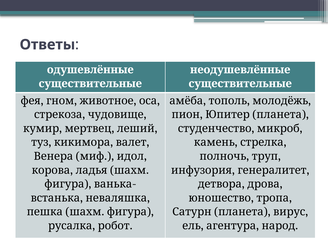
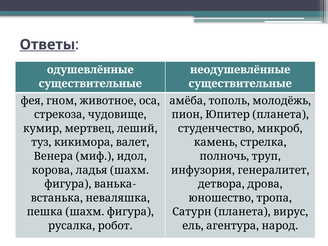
Ответы underline: none -> present
